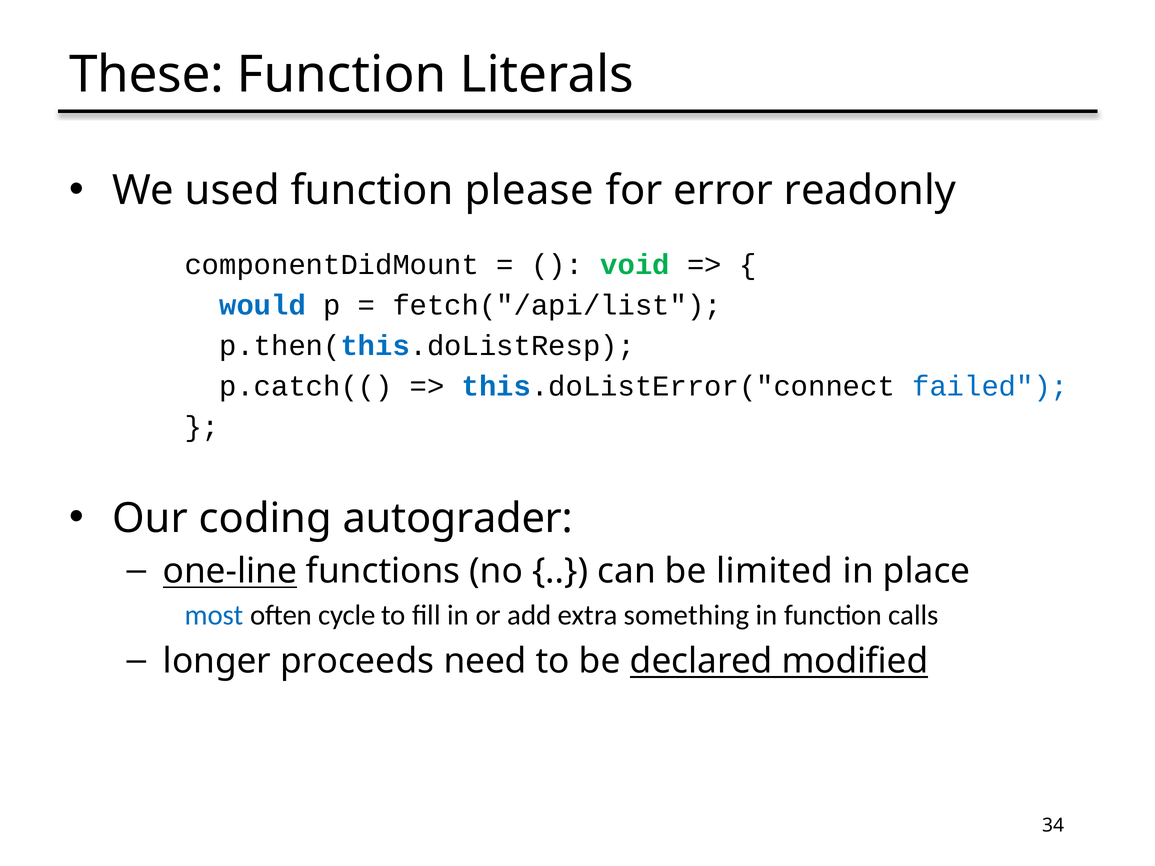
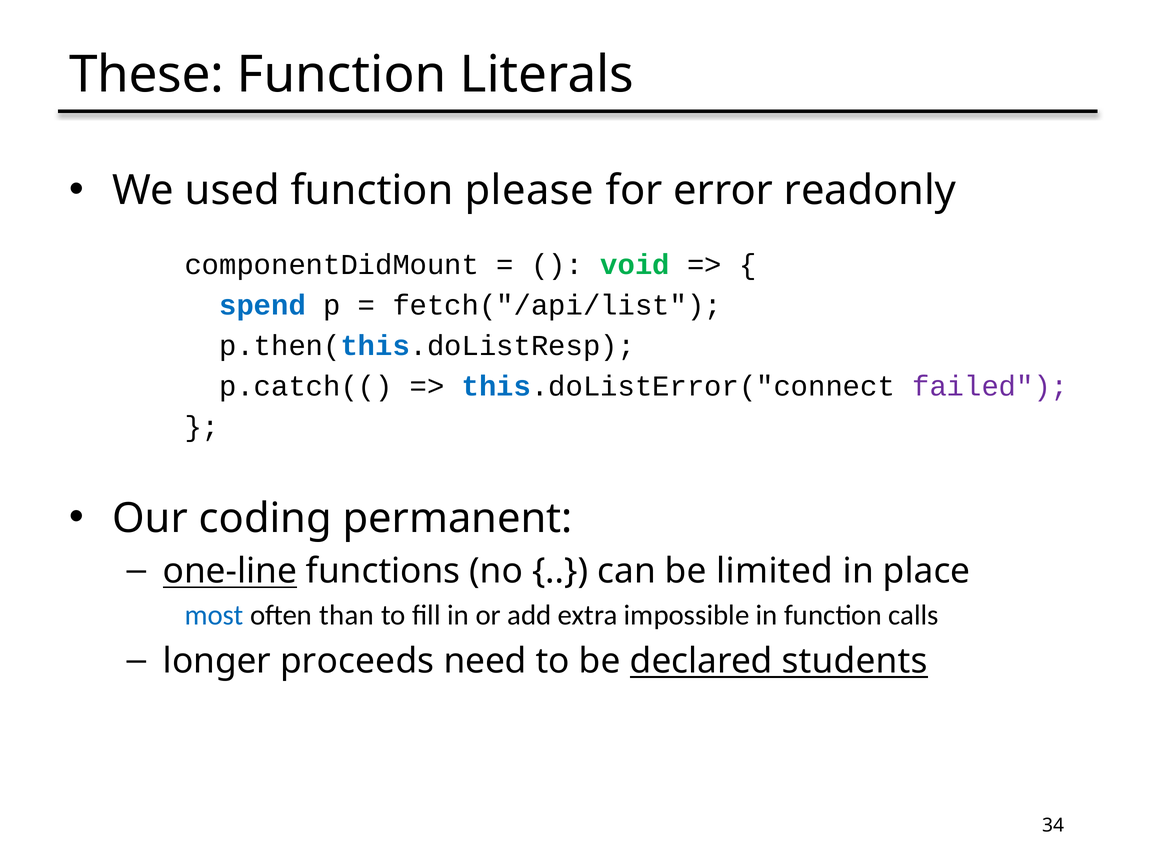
would: would -> spend
failed colour: blue -> purple
autograder: autograder -> permanent
cycle: cycle -> than
something: something -> impossible
modified: modified -> students
